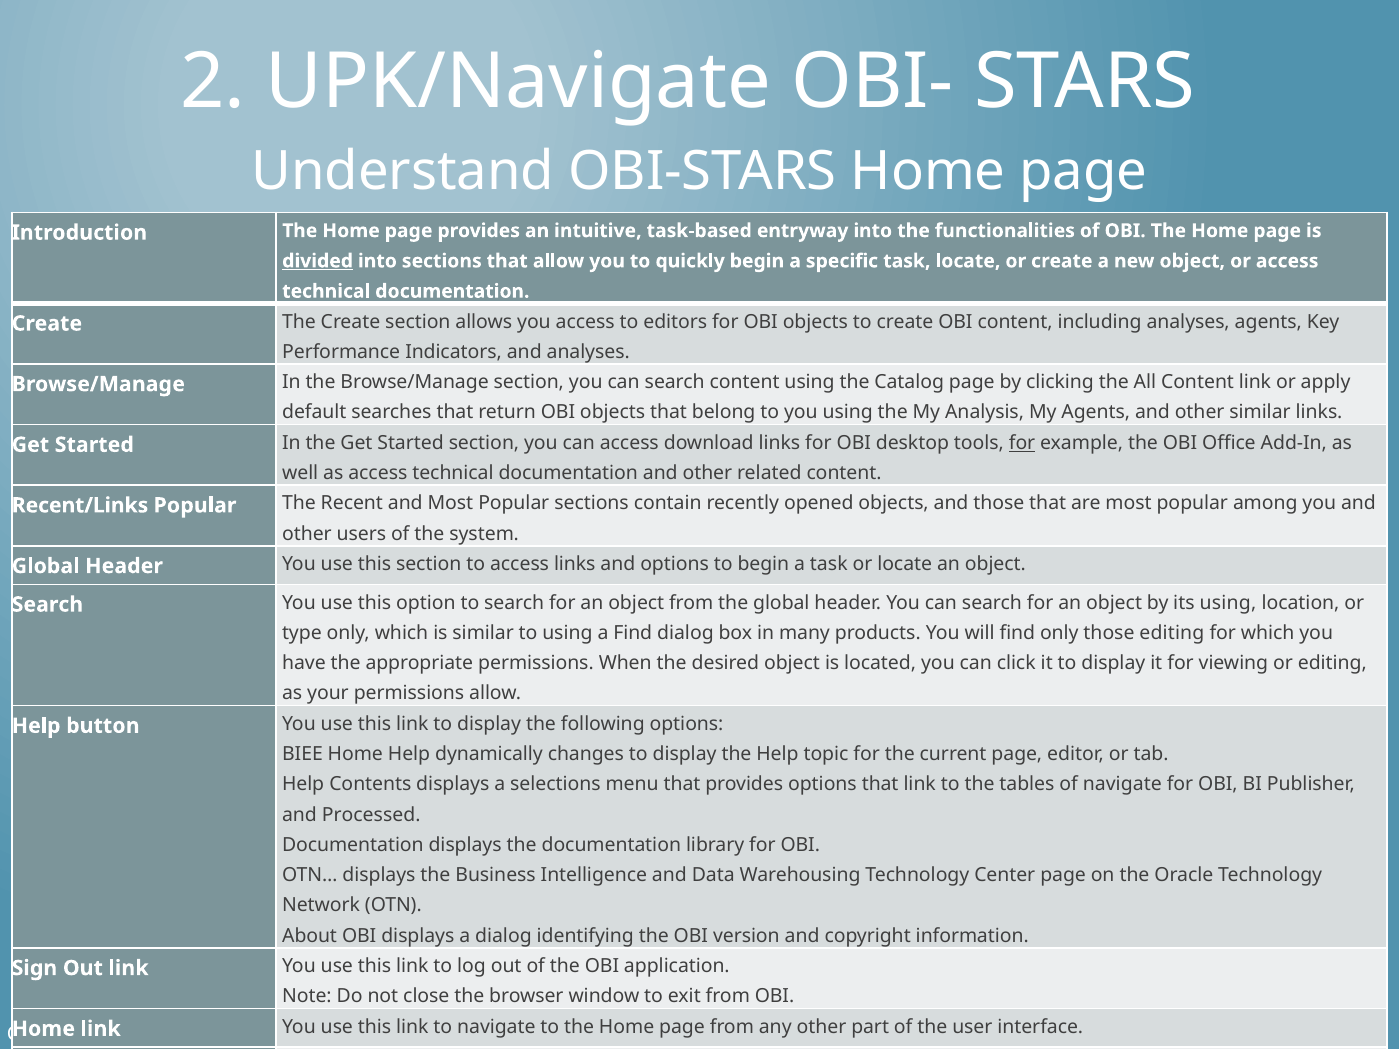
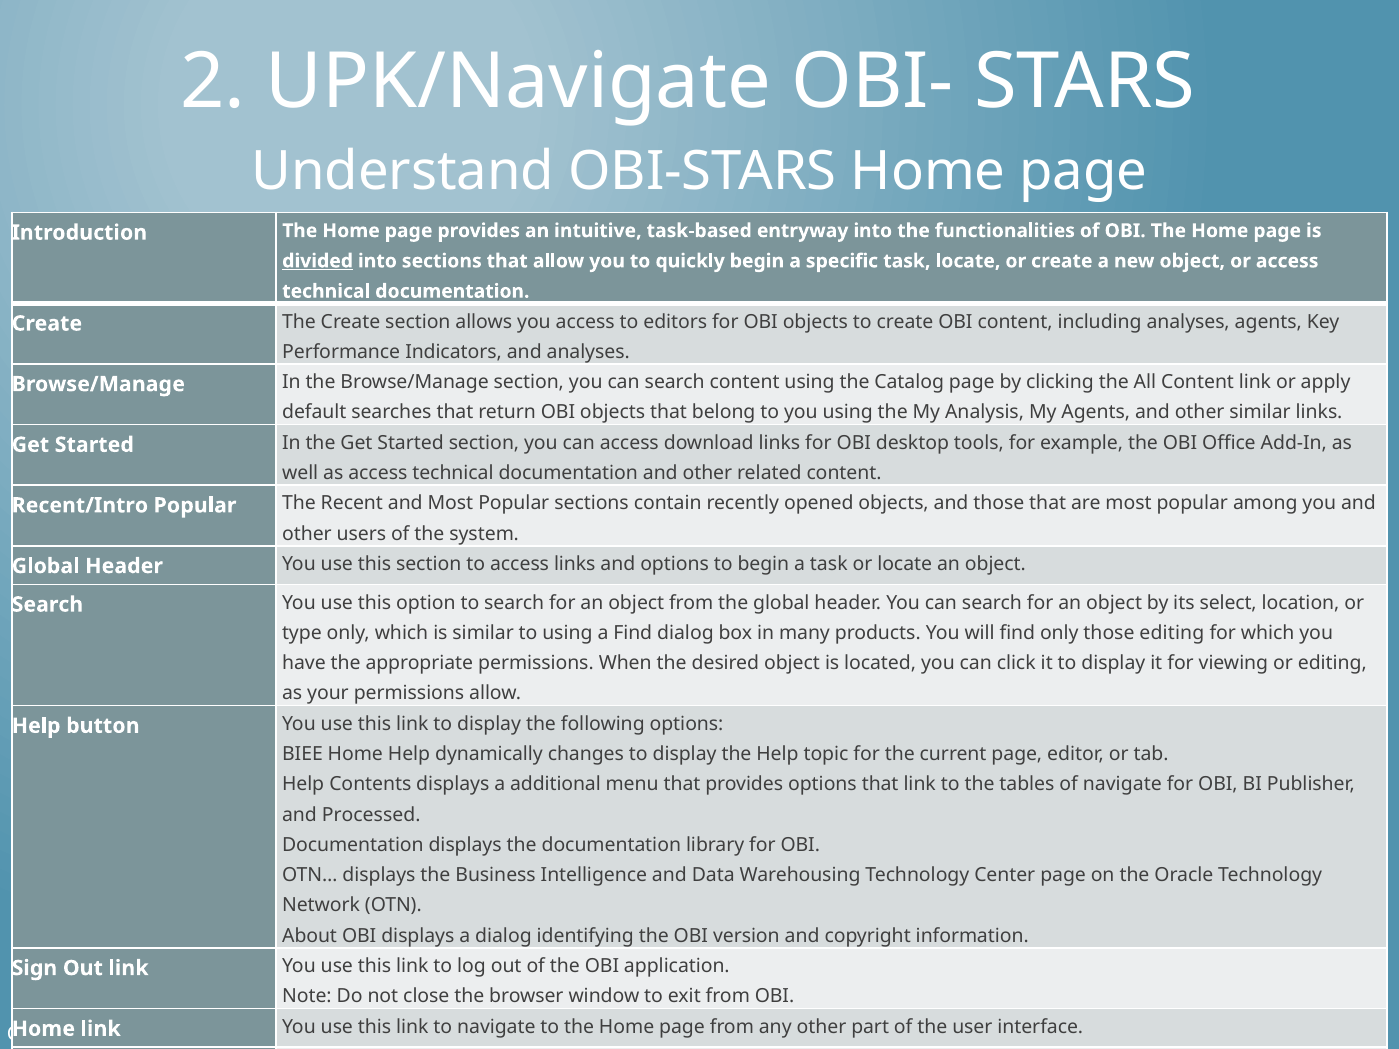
for at (1022, 443) underline: present -> none
Recent/Links: Recent/Links -> Recent/Intro
its using: using -> select
selections: selections -> additional
